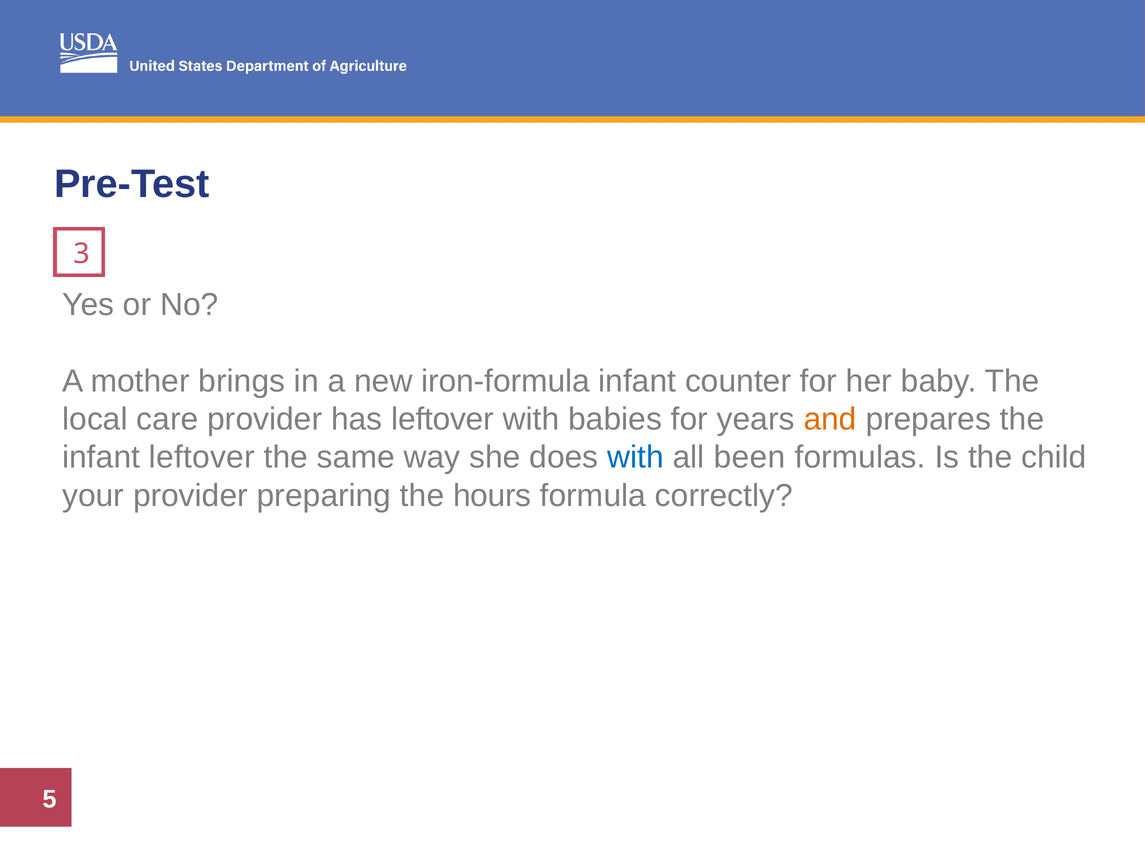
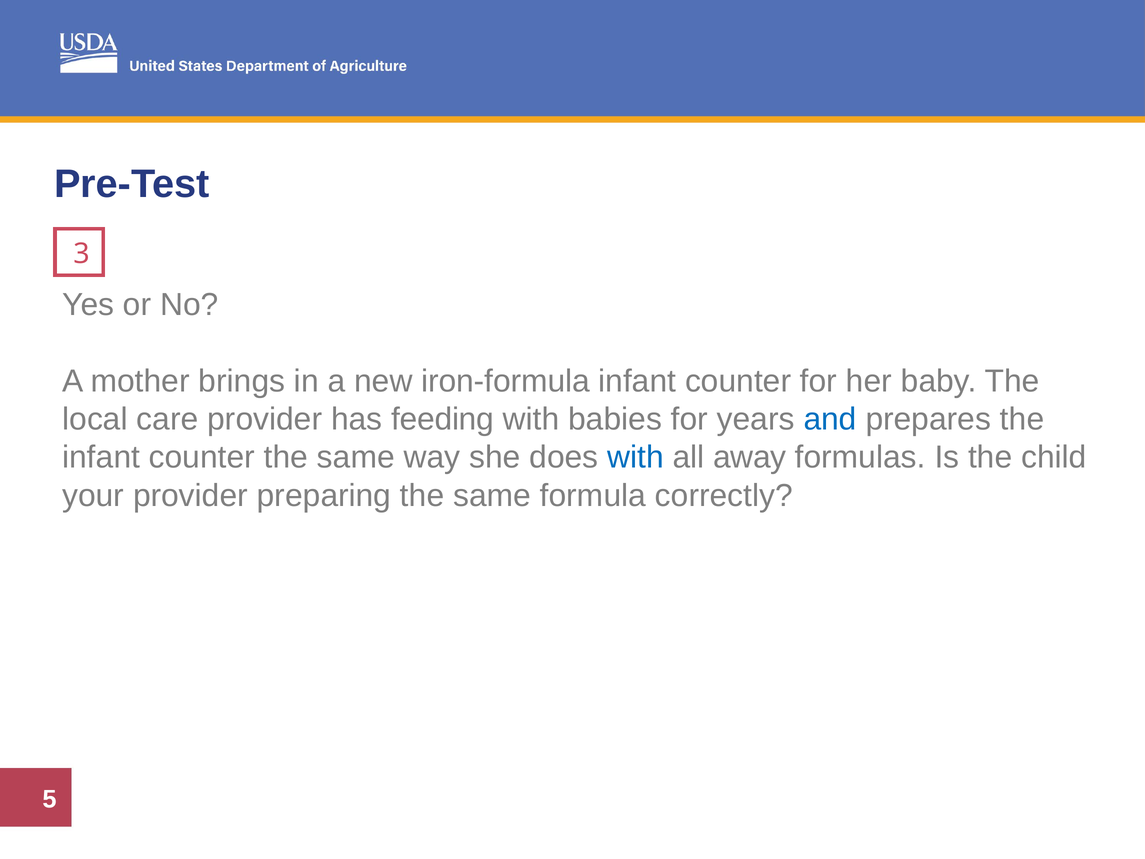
has leftover: leftover -> feeding
and colour: orange -> blue
leftover at (202, 457): leftover -> counter
been: been -> away
preparing the hours: hours -> same
